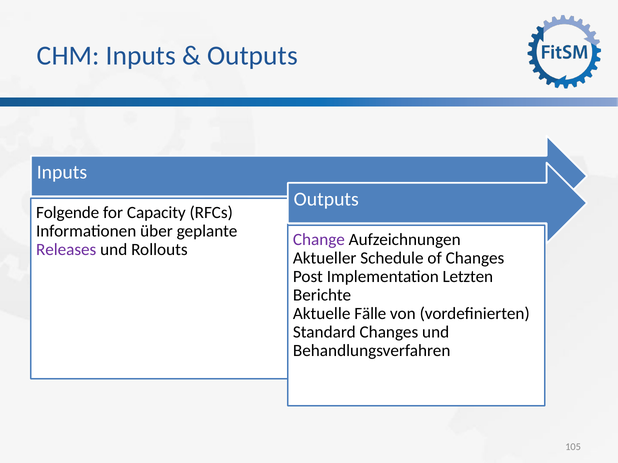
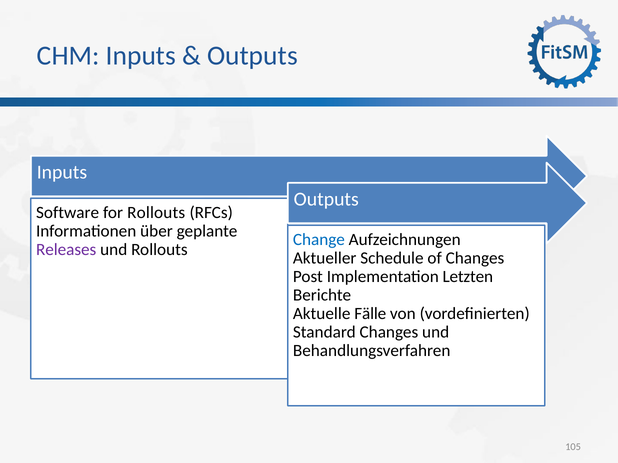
Folgende: Folgende -> Software
for Capacity: Capacity -> Rollouts
Change colour: purple -> blue
